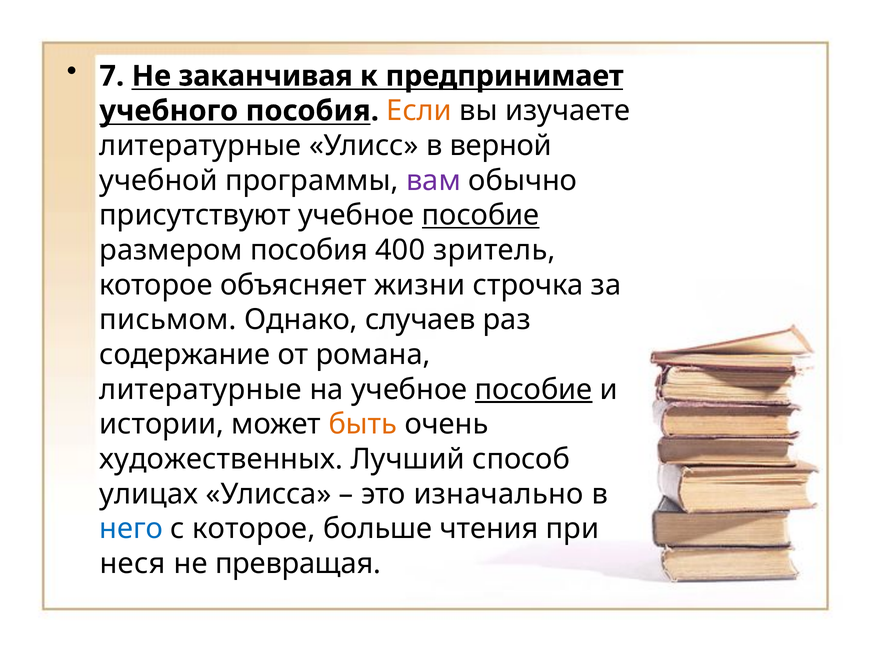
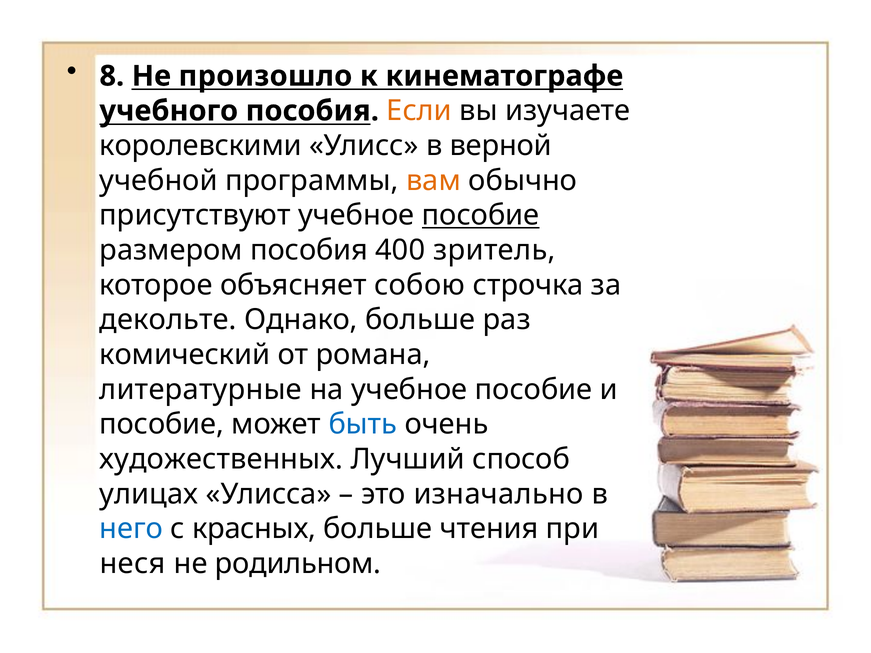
7: 7 -> 8
заканчивая: заканчивая -> произошло
предпринимает: предпринимает -> кинематографе
литературные at (200, 146): литературные -> королевскими
вам colour: purple -> orange
жизни: жизни -> собою
письмом: письмом -> декольте
Однако случаев: случаев -> больше
содержание: содержание -> комический
пособие at (534, 390) underline: present -> none
истории at (162, 424): истории -> пособие
быть colour: orange -> blue
с которое: которое -> красных
превращая: превращая -> родильном
